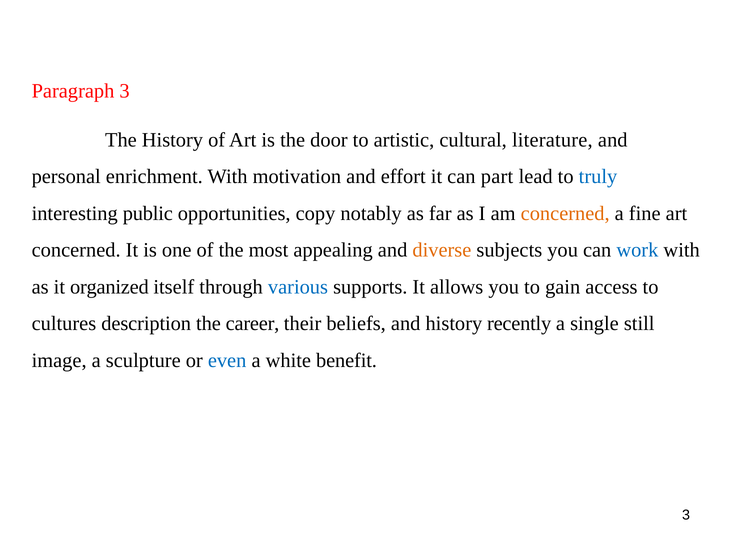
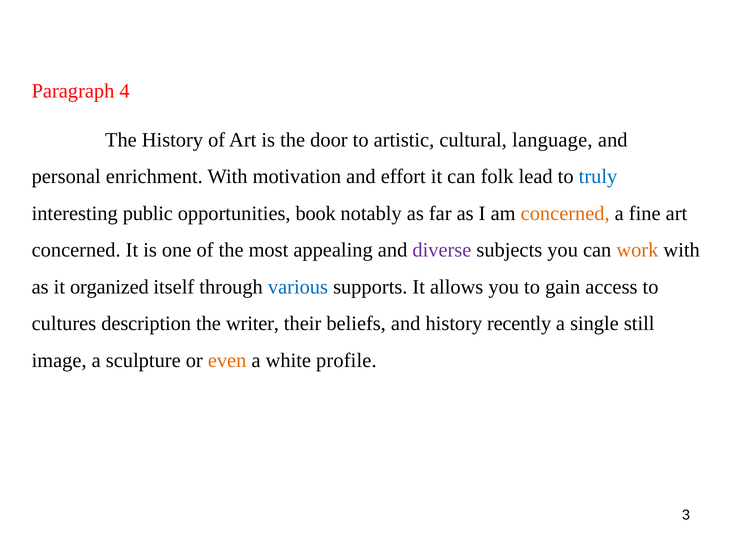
Paragraph 3: 3 -> 4
literature: literature -> language
part: part -> folk
copy: copy -> book
diverse colour: orange -> purple
work colour: blue -> orange
career: career -> writer
even colour: blue -> orange
benefit: benefit -> profile
